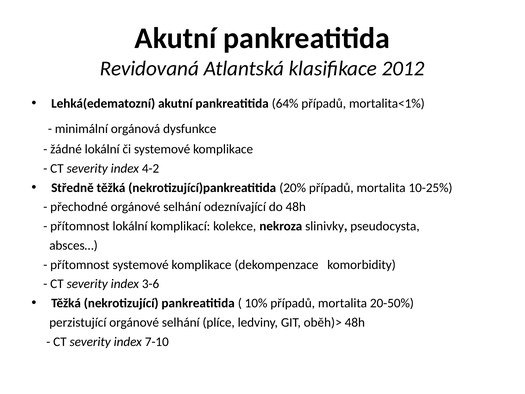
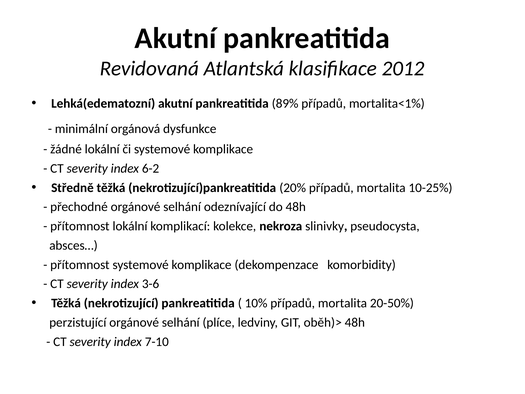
64%: 64% -> 89%
4-2: 4-2 -> 6-2
